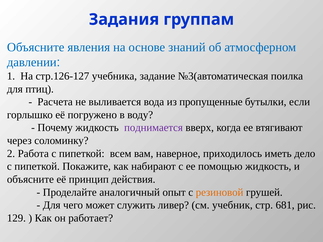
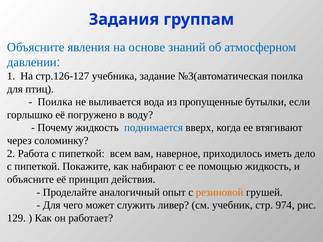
Расчета at (55, 102): Расчета -> Поилка
поднимается colour: purple -> blue
681: 681 -> 974
